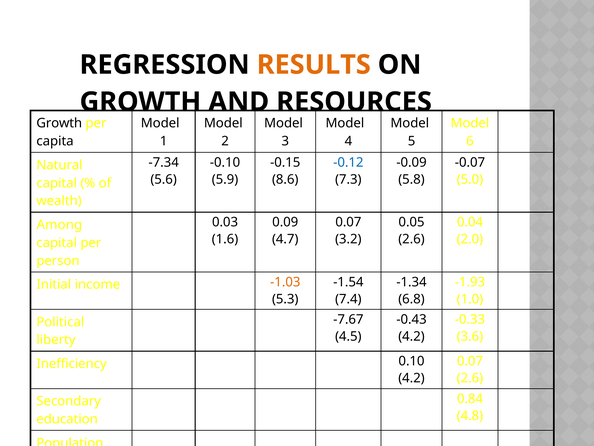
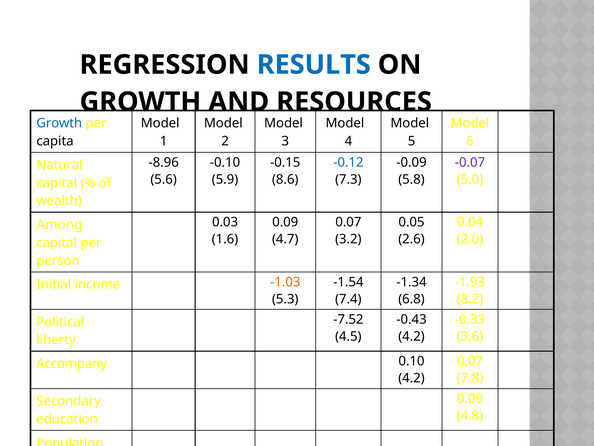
RESULTS colour: orange -> blue
Growth at (59, 123) colour: black -> blue
-7.34: -7.34 -> -8.96
-0.07 colour: black -> purple
1.0: 1.0 -> 8.2
-7.67: -7.67 -> -7.52
Inefficiency: Inefficiency -> Accompany
2.6 at (470, 378): 2.6 -> 7.8
0.84 at (470, 398): 0.84 -> 0.09
